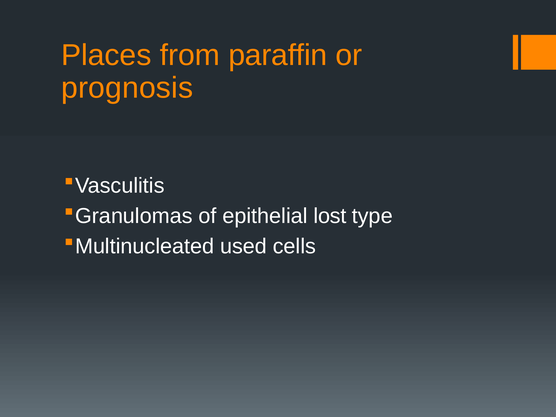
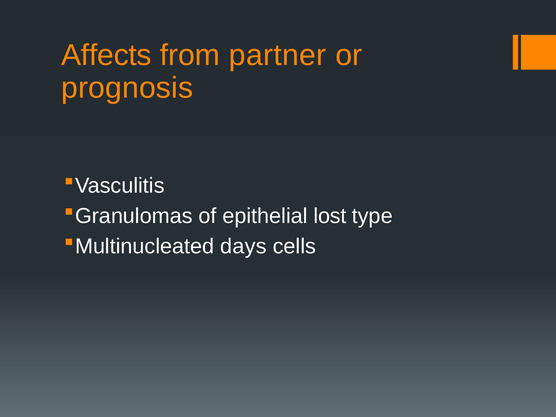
Places: Places -> Affects
paraffin: paraffin -> partner
used: used -> days
